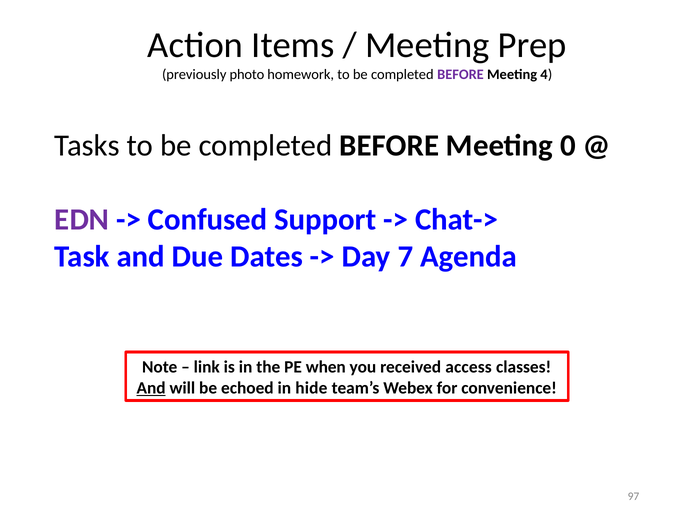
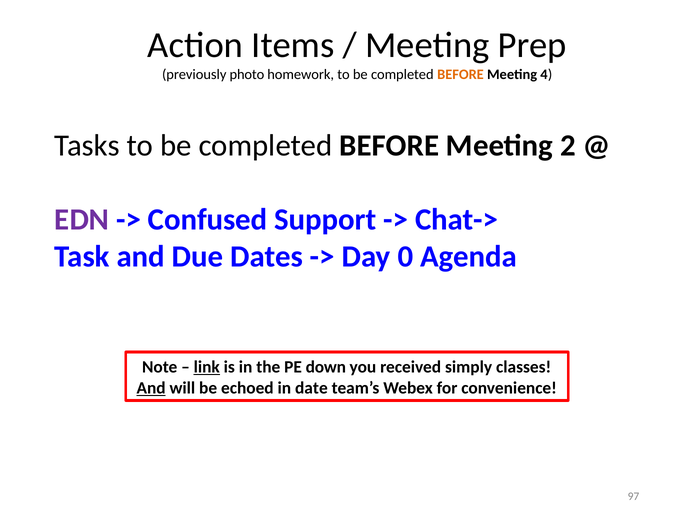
BEFORE at (461, 74) colour: purple -> orange
0: 0 -> 2
7: 7 -> 0
link underline: none -> present
when: when -> down
access: access -> simply
hide: hide -> date
